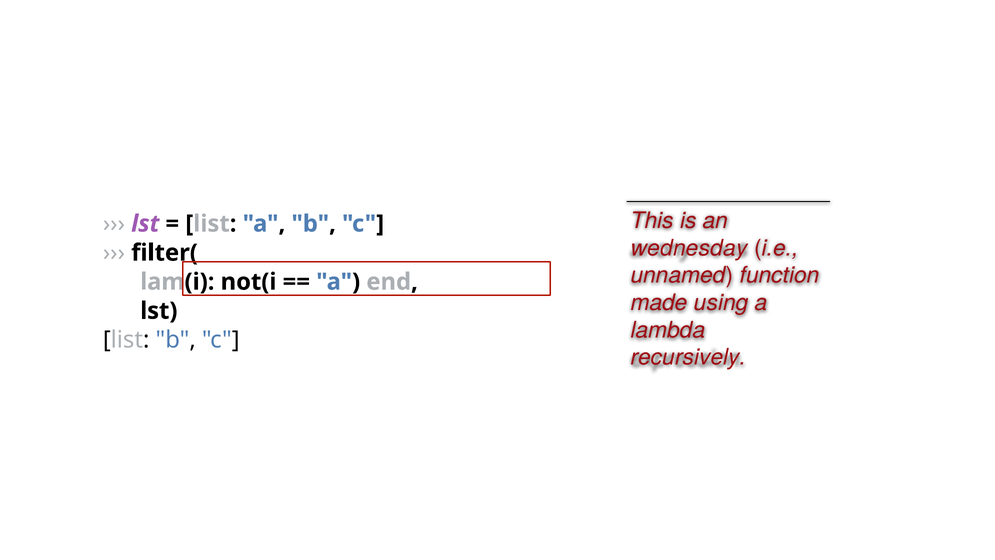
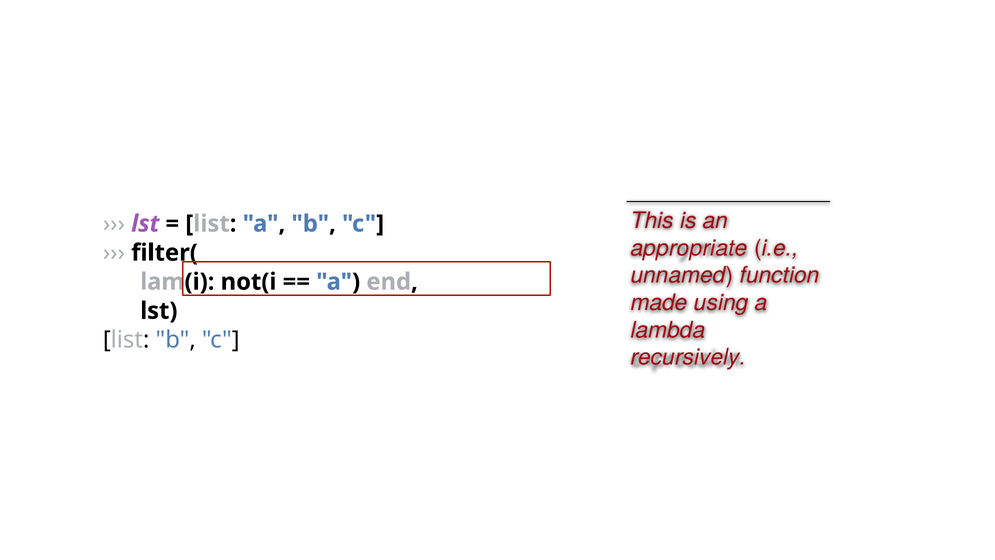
wednesday: wednesday -> appropriate
